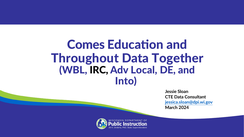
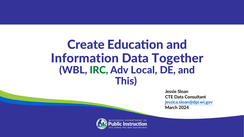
Comes: Comes -> Create
Throughout: Throughout -> Information
IRC colour: black -> green
Into: Into -> This
